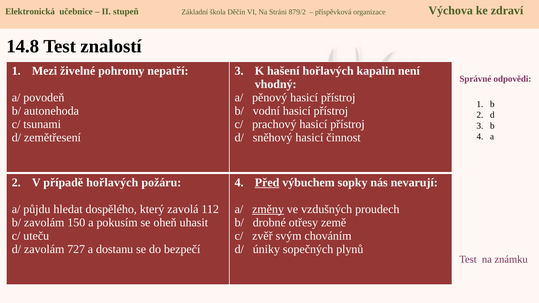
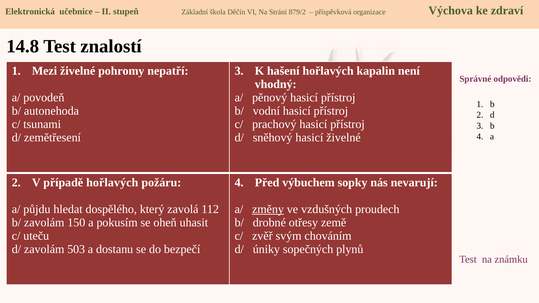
hasicí činnost: činnost -> živelné
Před underline: present -> none
727: 727 -> 503
